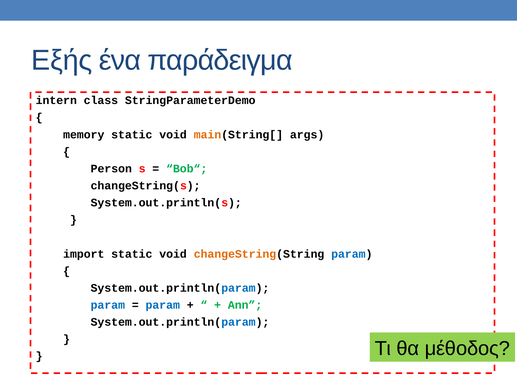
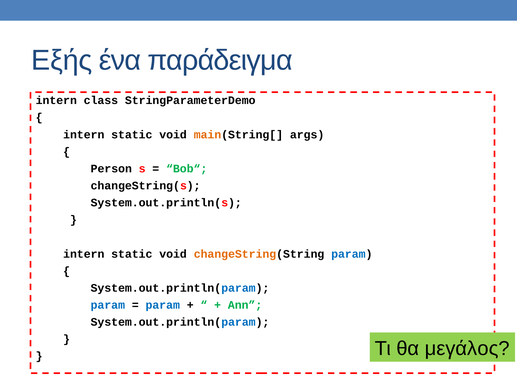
memory at (84, 134): memory -> intern
import at (84, 254): import -> intern
μέθοδος: μέθοδος -> μεγάλος
